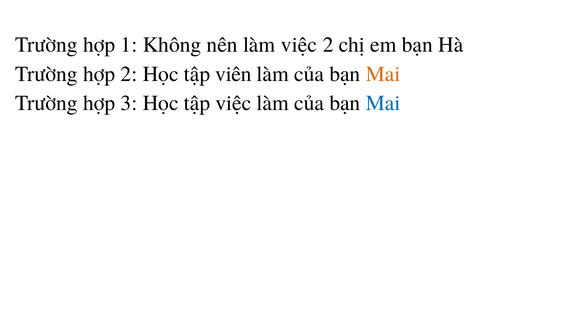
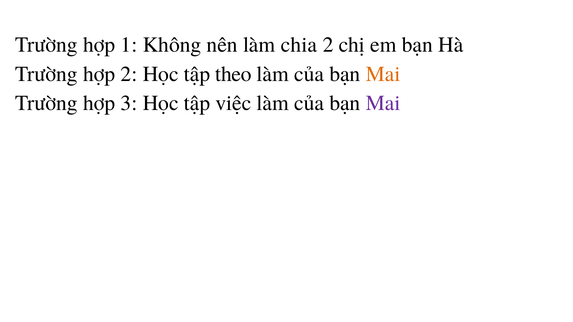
làm việc: việc -> chia
viên: viên -> theo
Mai at (383, 103) colour: blue -> purple
